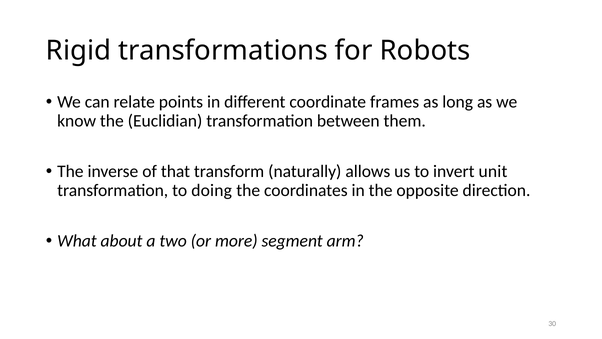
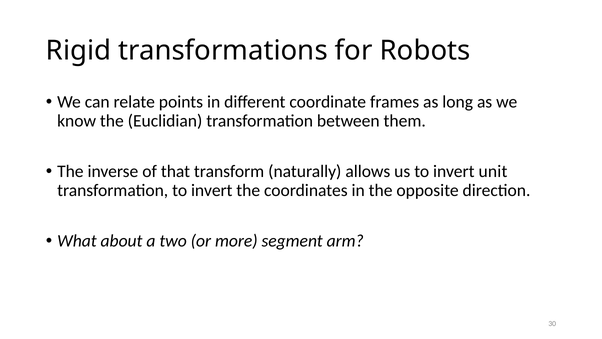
transformation to doing: doing -> invert
